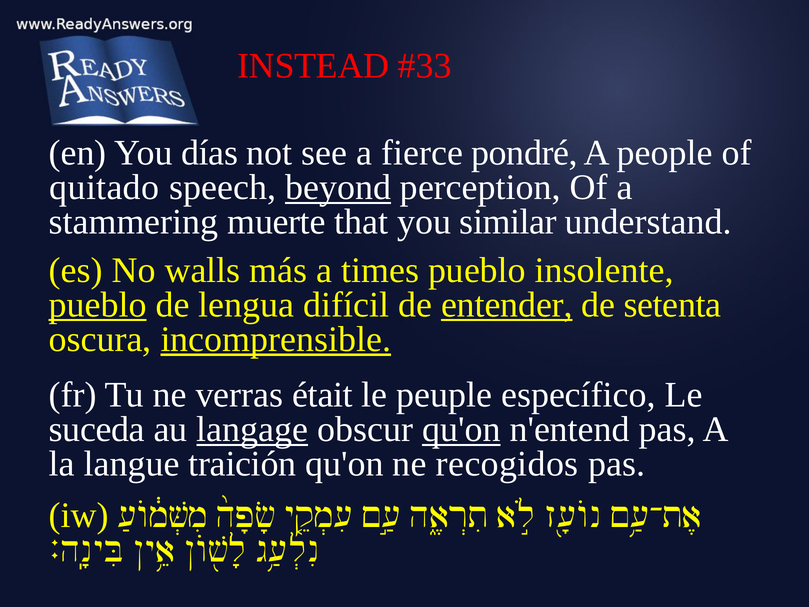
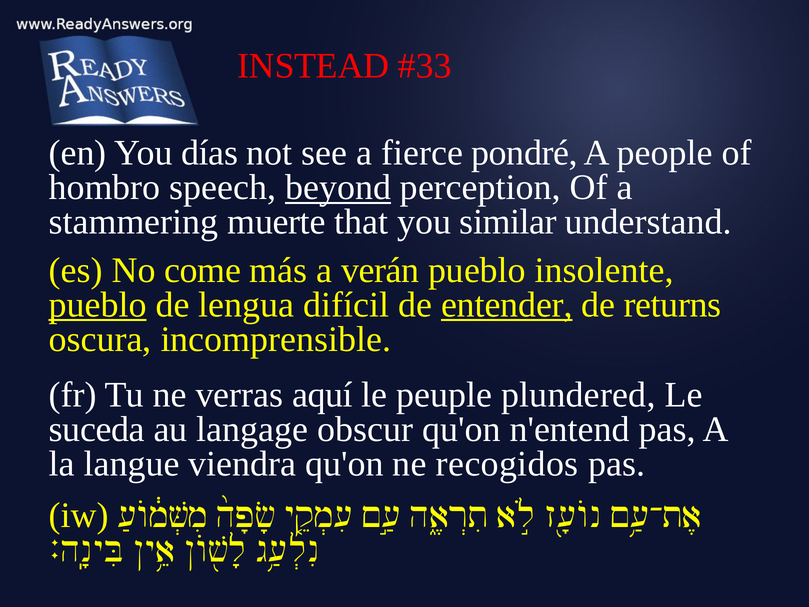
quitado: quitado -> hombro
walls: walls -> come
times: times -> verán
setenta: setenta -> returns
incomprensible underline: present -> none
était: était -> aquí
específico: específico -> plundered
langage underline: present -> none
qu'on at (461, 429) underline: present -> none
traición: traición -> viendra
